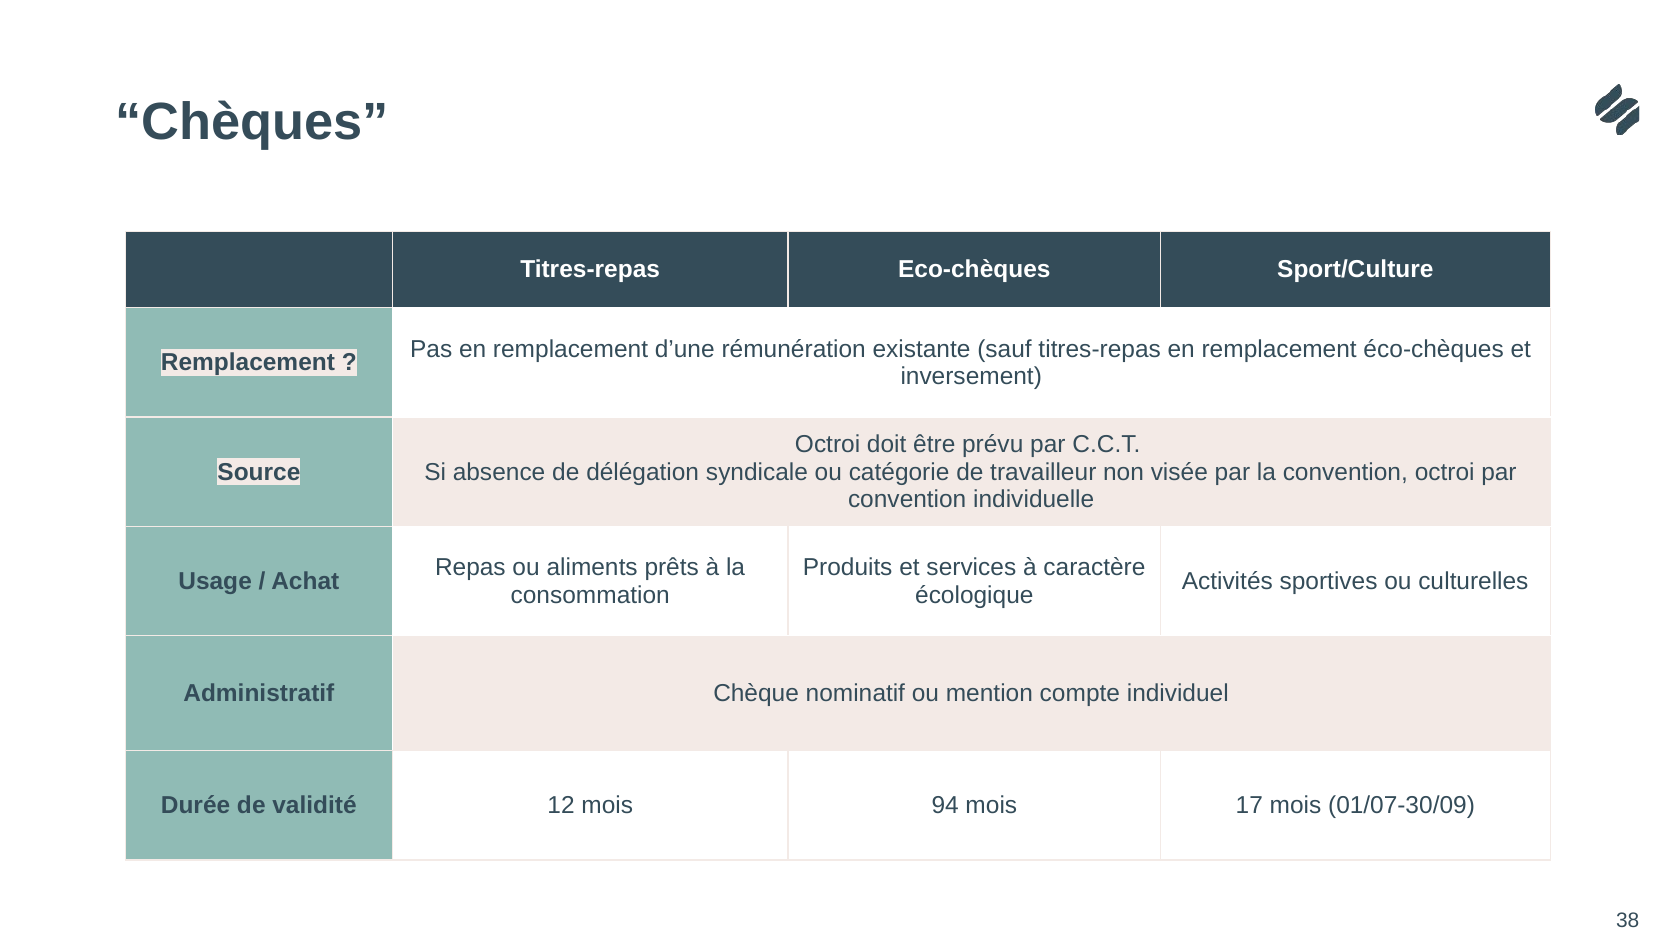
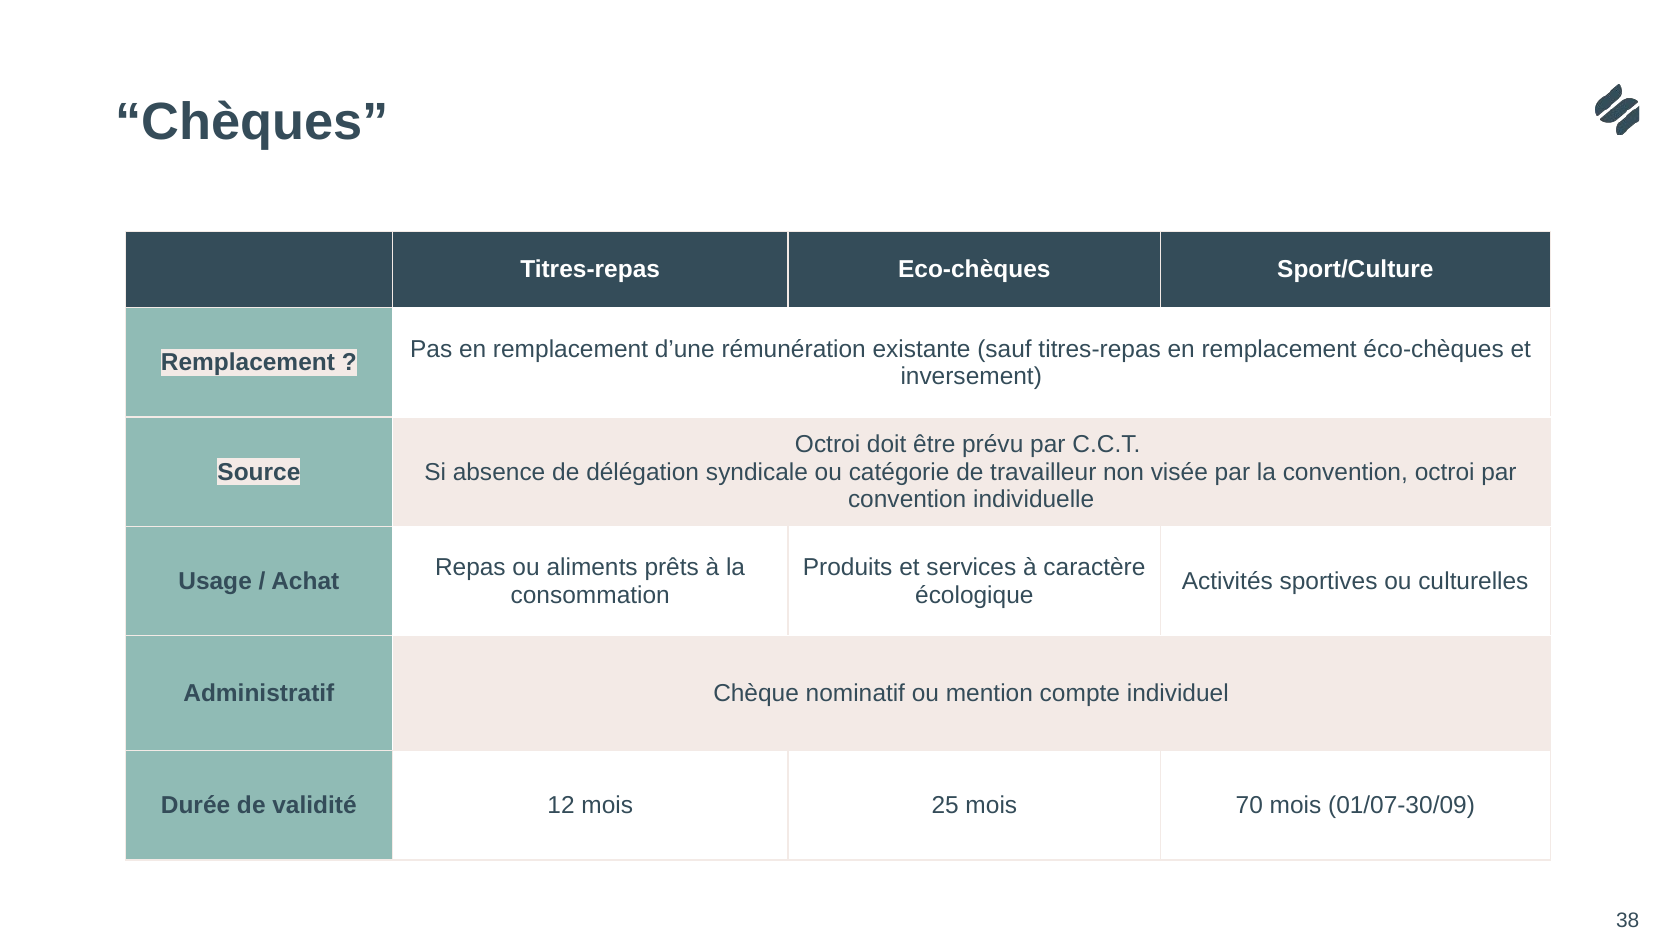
94: 94 -> 25
17: 17 -> 70
